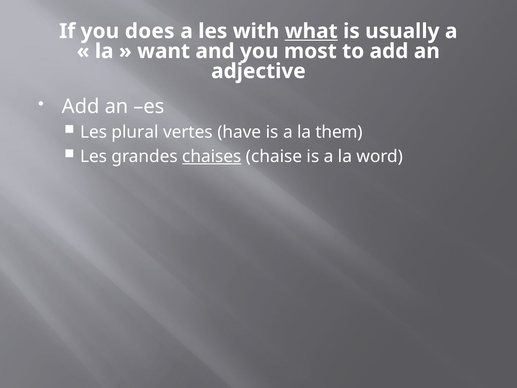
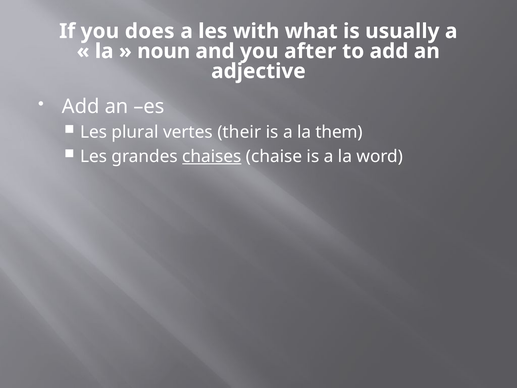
what underline: present -> none
want: want -> noun
most: most -> after
have: have -> their
